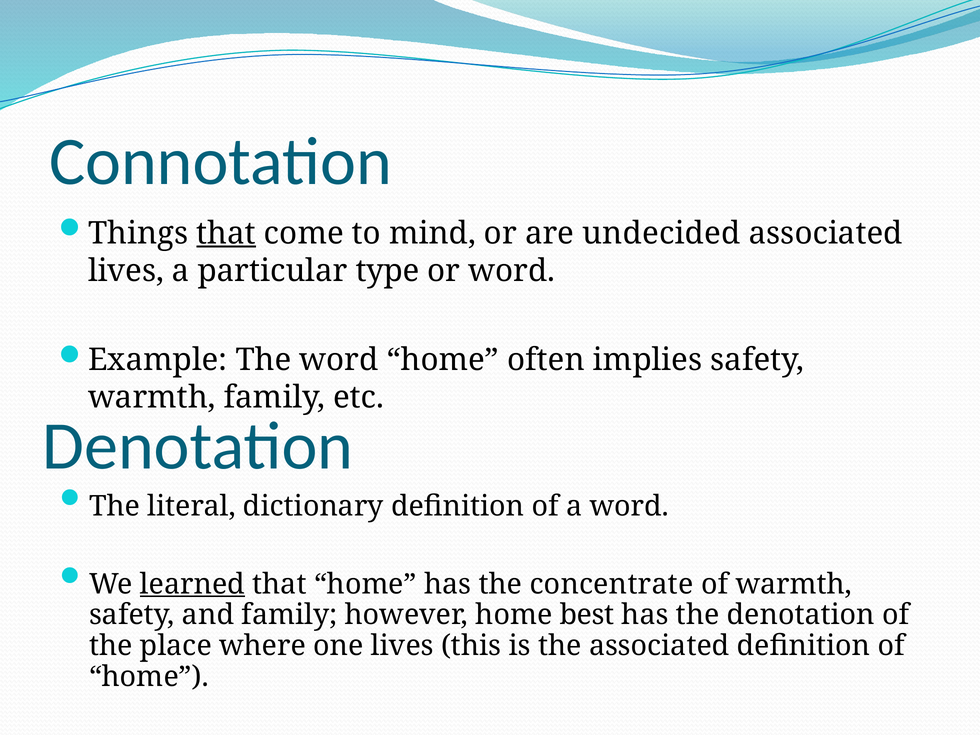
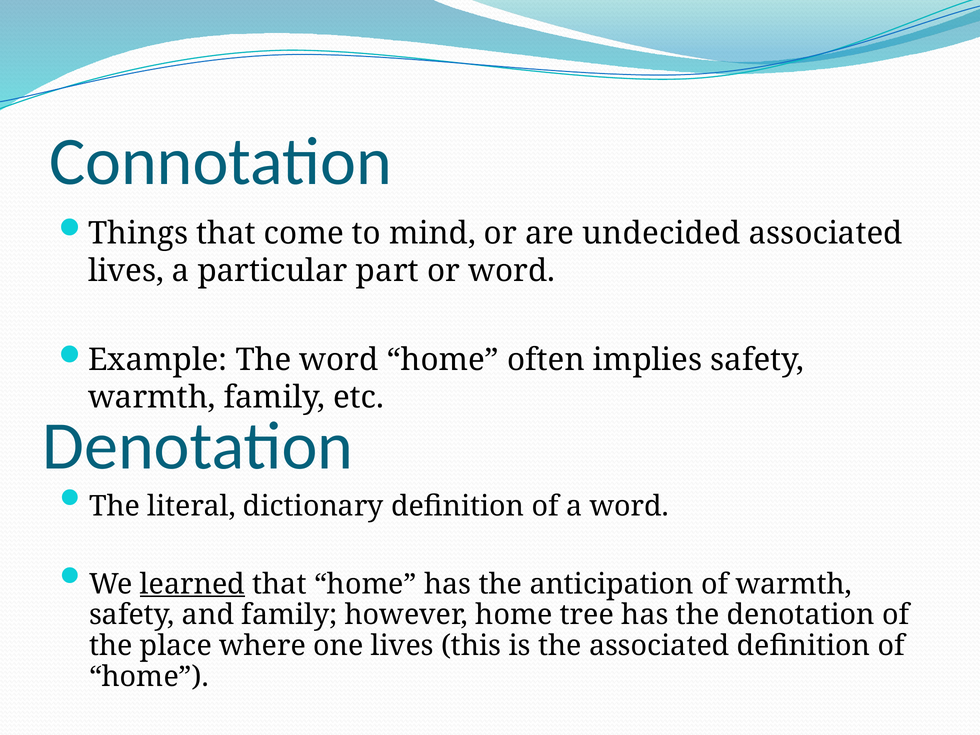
that at (226, 233) underline: present -> none
type: type -> part
concentrate: concentrate -> anticipation
best: best -> tree
